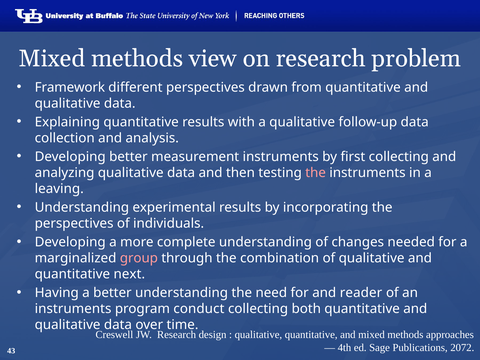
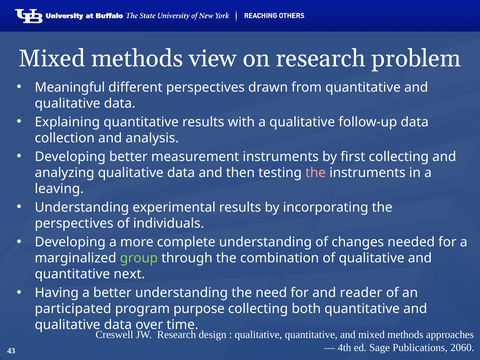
Framework: Framework -> Meaningful
group colour: pink -> light green
instruments at (73, 309): instruments -> participated
conduct: conduct -> purpose
2072: 2072 -> 2060
